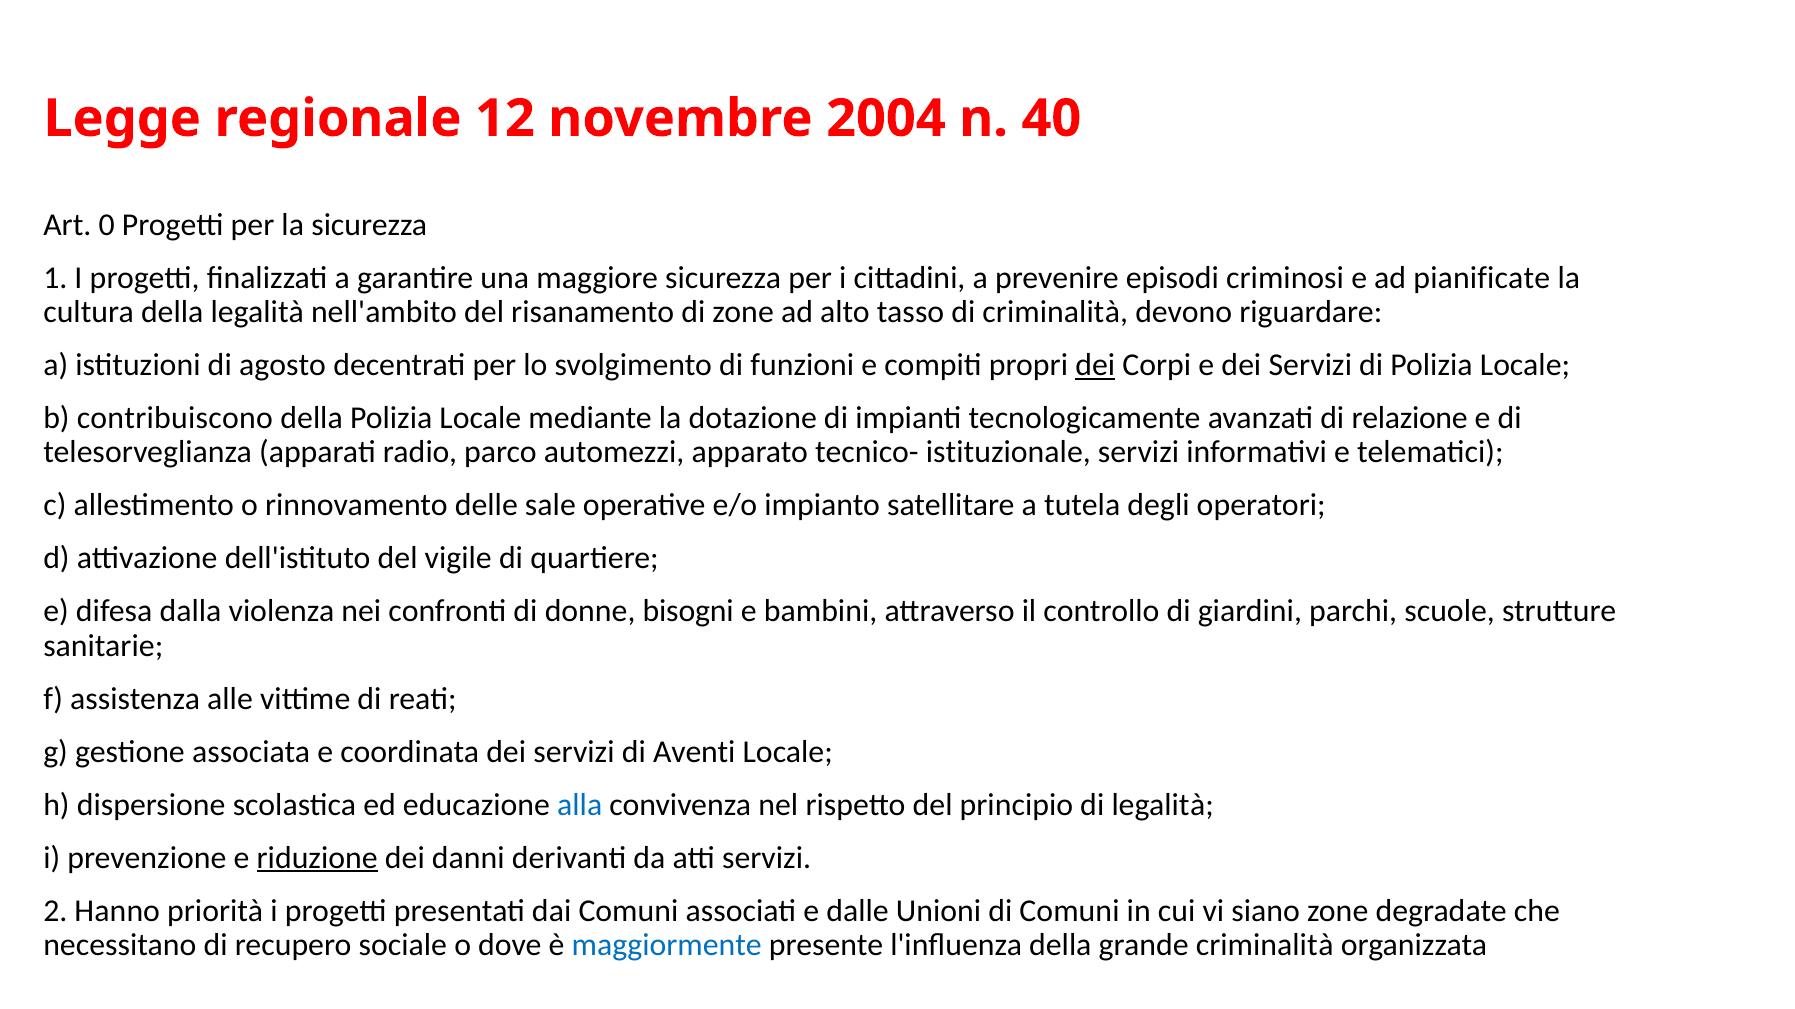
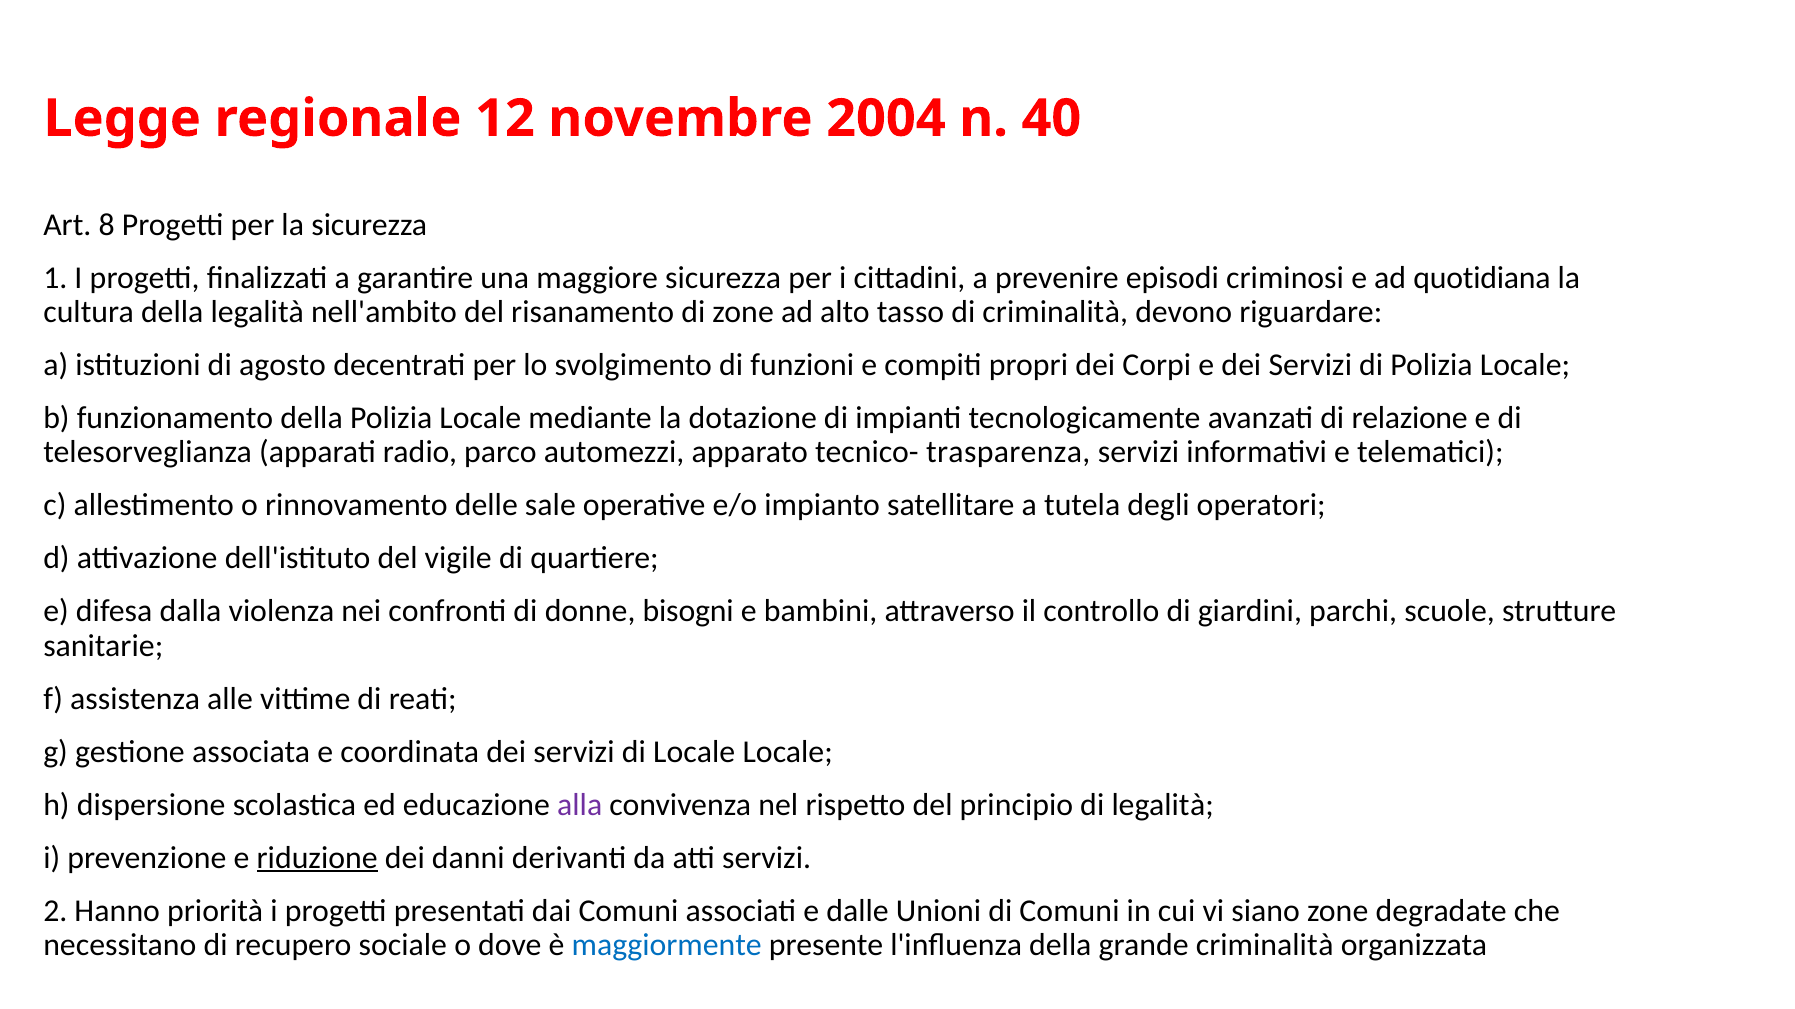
0: 0 -> 8
pianificate: pianificate -> quotidiana
dei at (1095, 365) underline: present -> none
contribuiscono: contribuiscono -> funzionamento
istituzionale: istituzionale -> trasparenza
di Aventi: Aventi -> Locale
alla colour: blue -> purple
